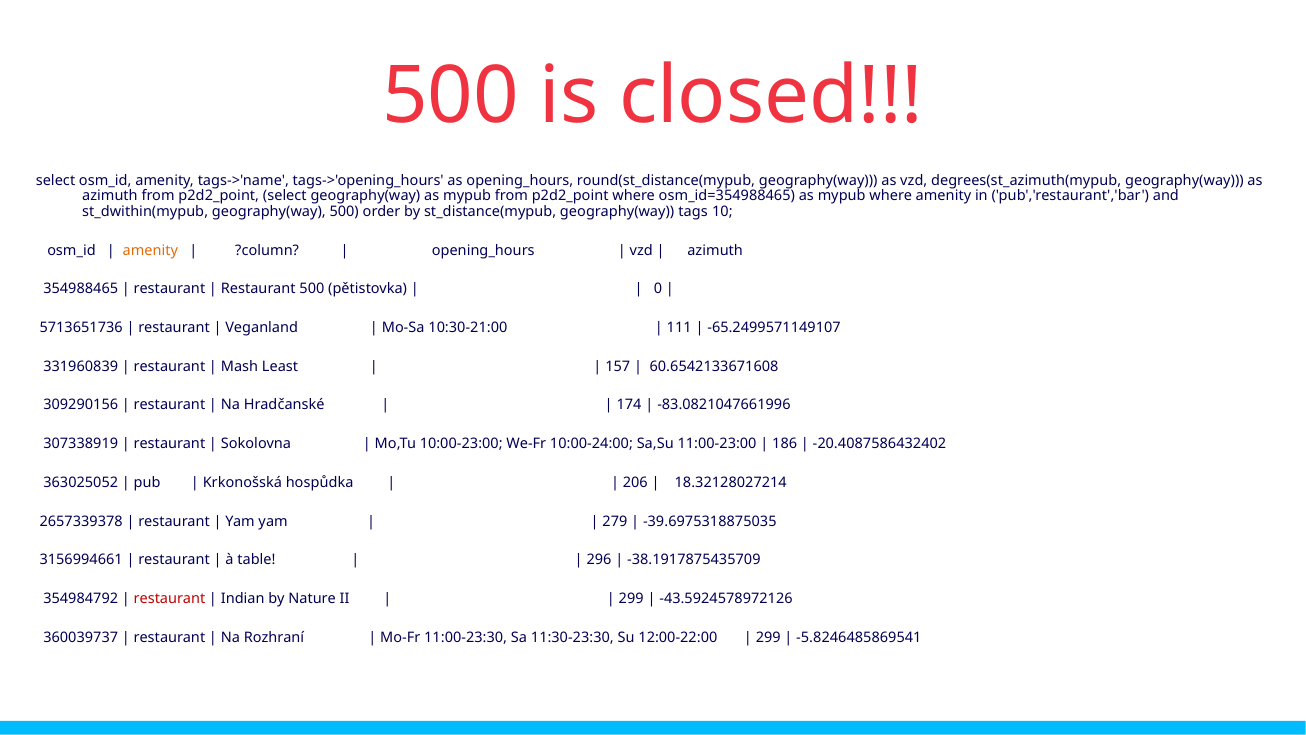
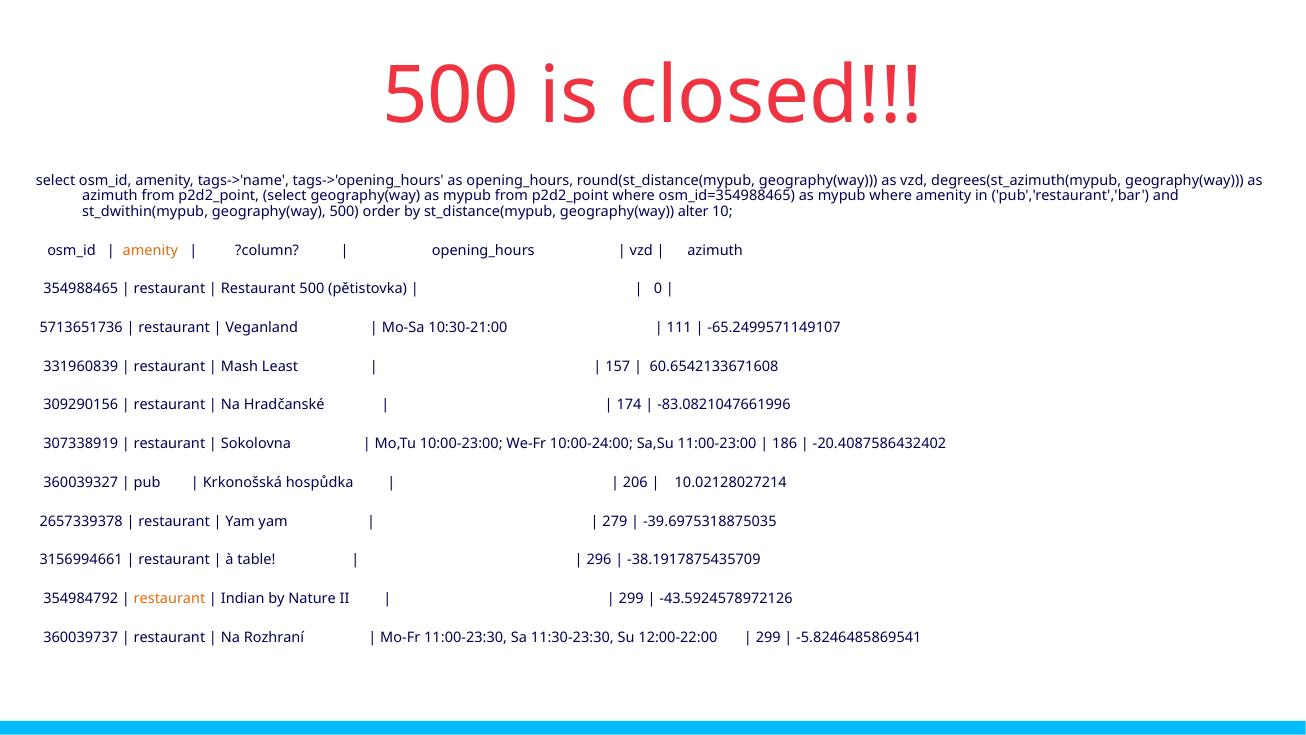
tags: tags -> alter
363025052: 363025052 -> 360039327
18.32128027214: 18.32128027214 -> 10.02128027214
restaurant at (170, 599) colour: red -> orange
